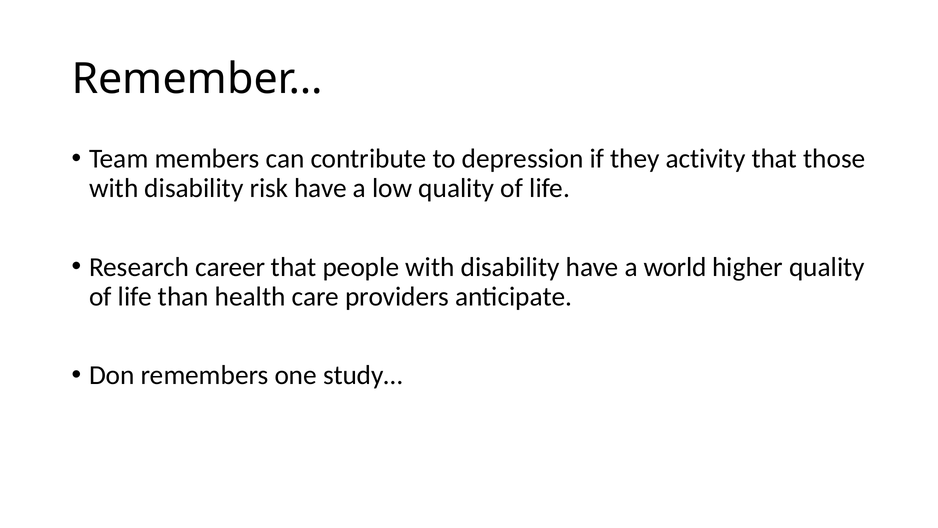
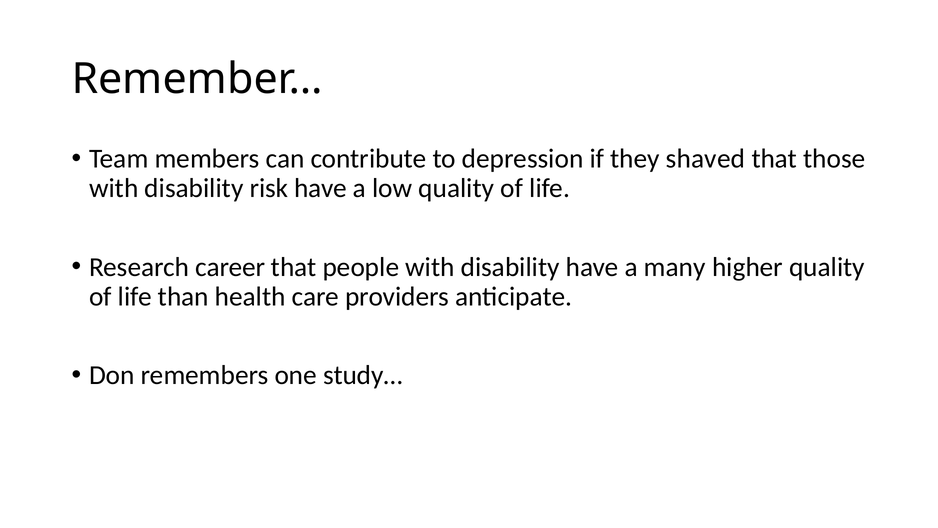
activity: activity -> shaved
world: world -> many
